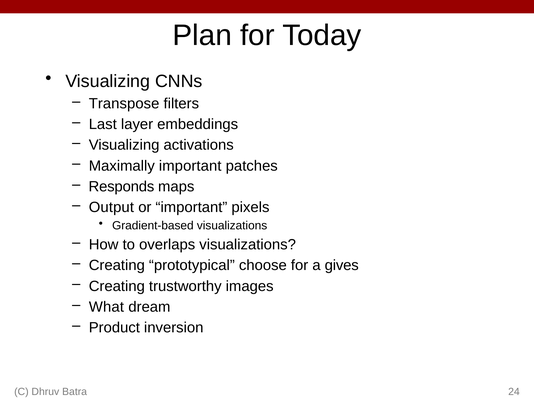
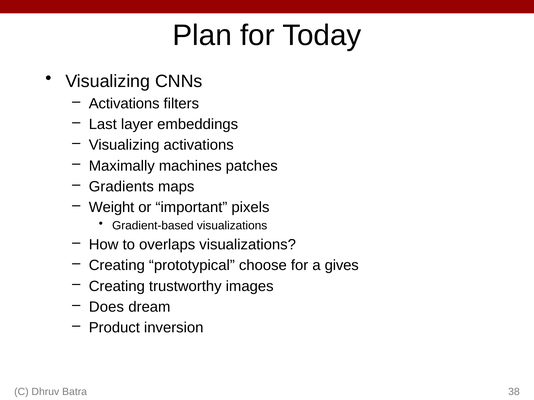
Transpose at (124, 104): Transpose -> Activations
Maximally important: important -> machines
Responds: Responds -> Gradients
Output: Output -> Weight
What: What -> Does
24: 24 -> 38
